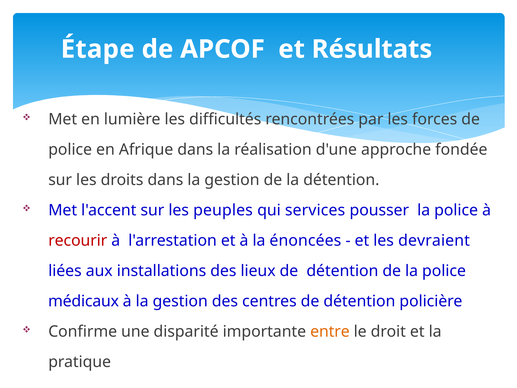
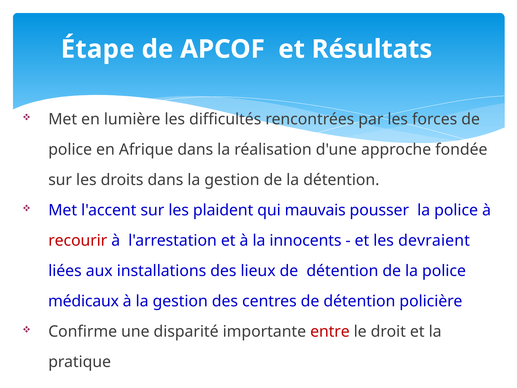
peuples: peuples -> plaident
services: services -> mauvais
énoncées: énoncées -> innocents
entre colour: orange -> red
